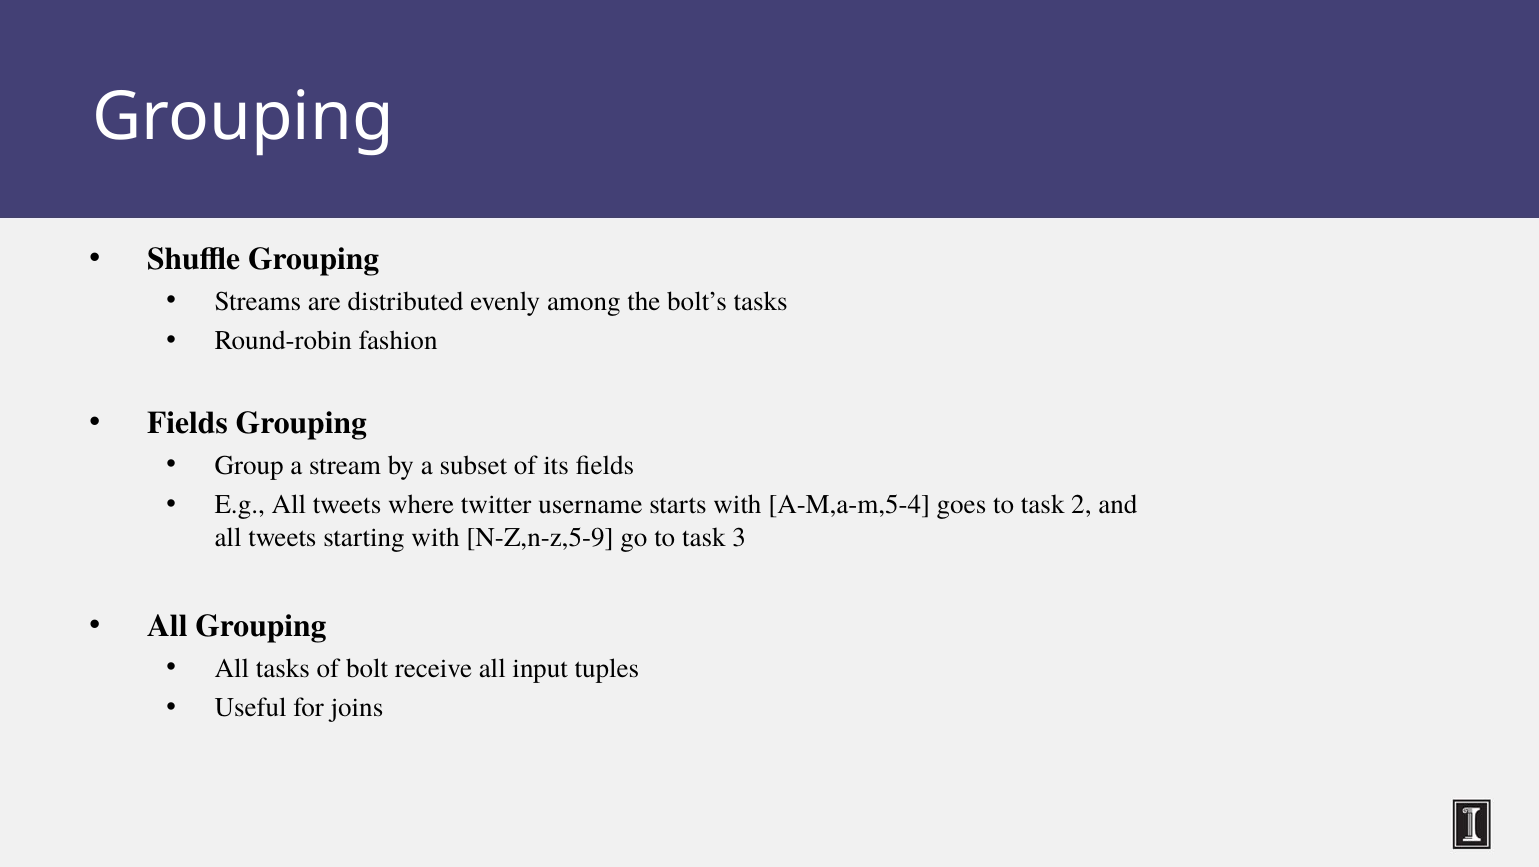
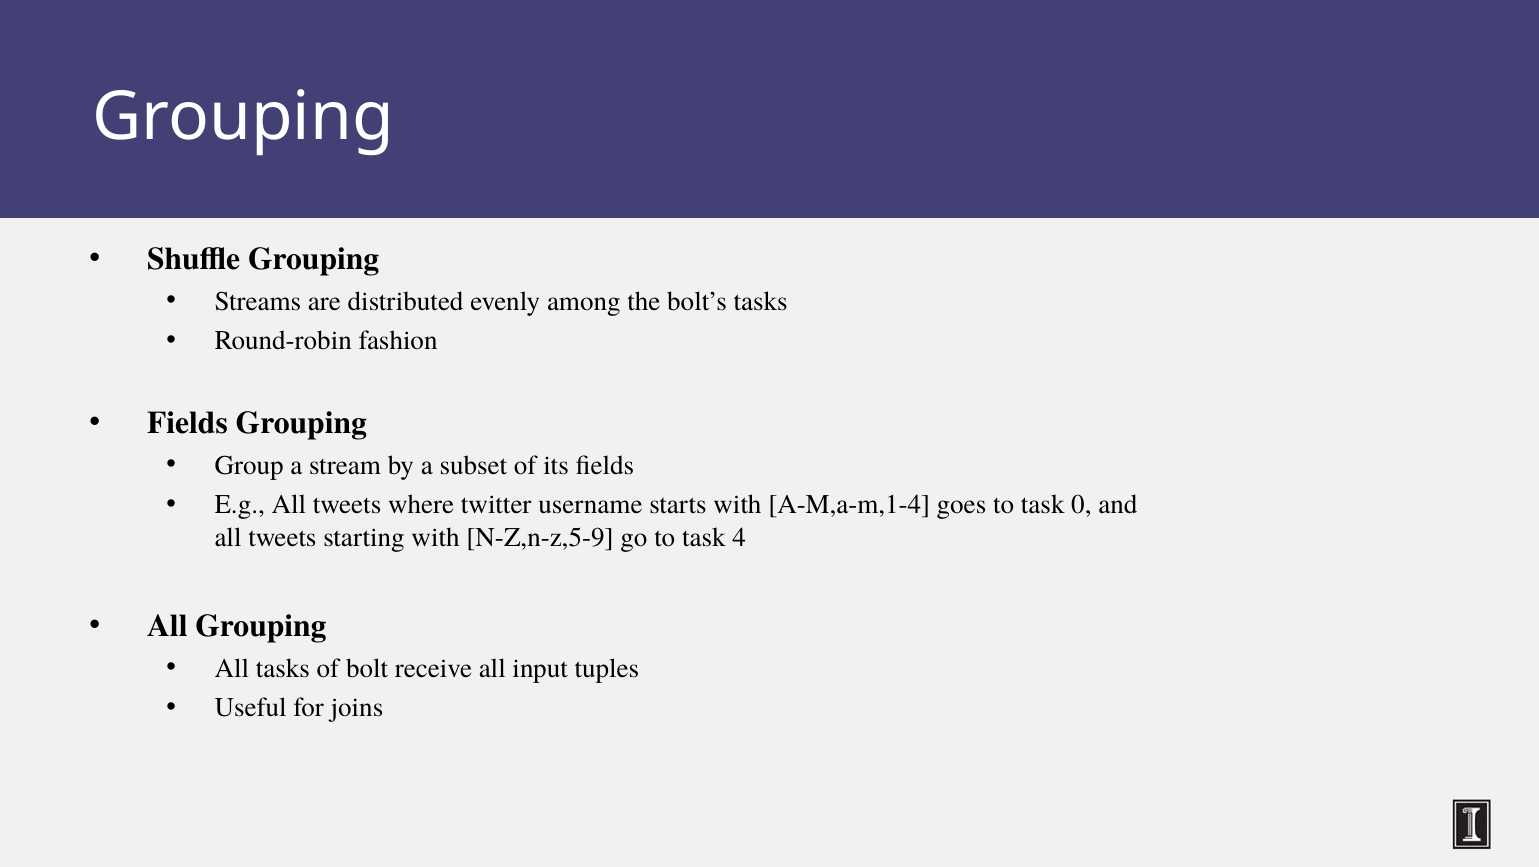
A-M,a-m,5-4: A-M,a-m,5-4 -> A-M,a-m,1-4
2: 2 -> 0
3: 3 -> 4
